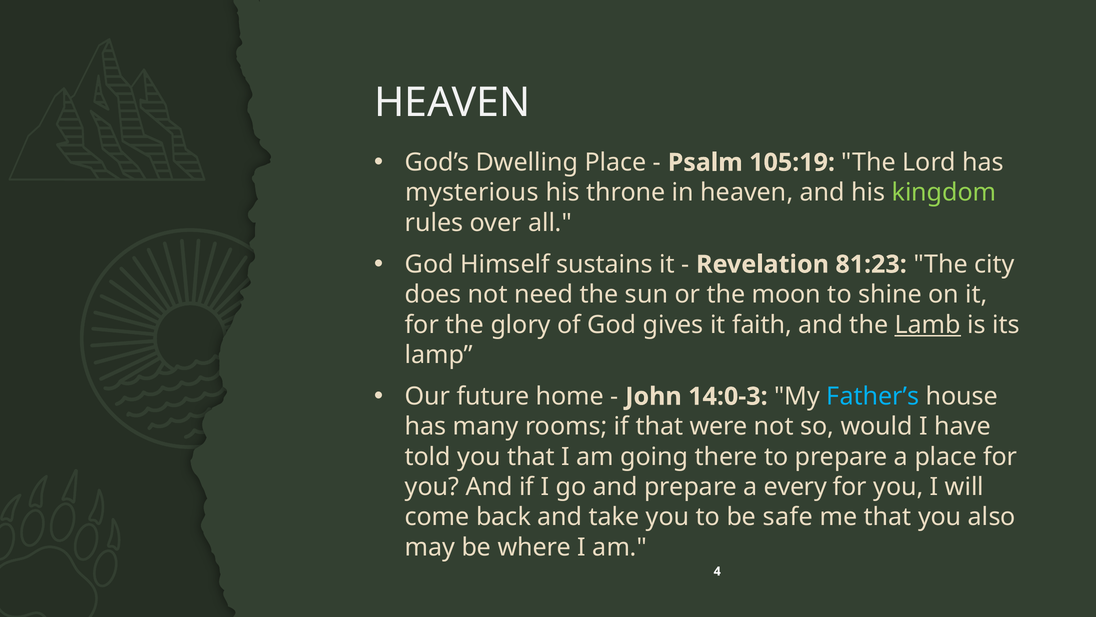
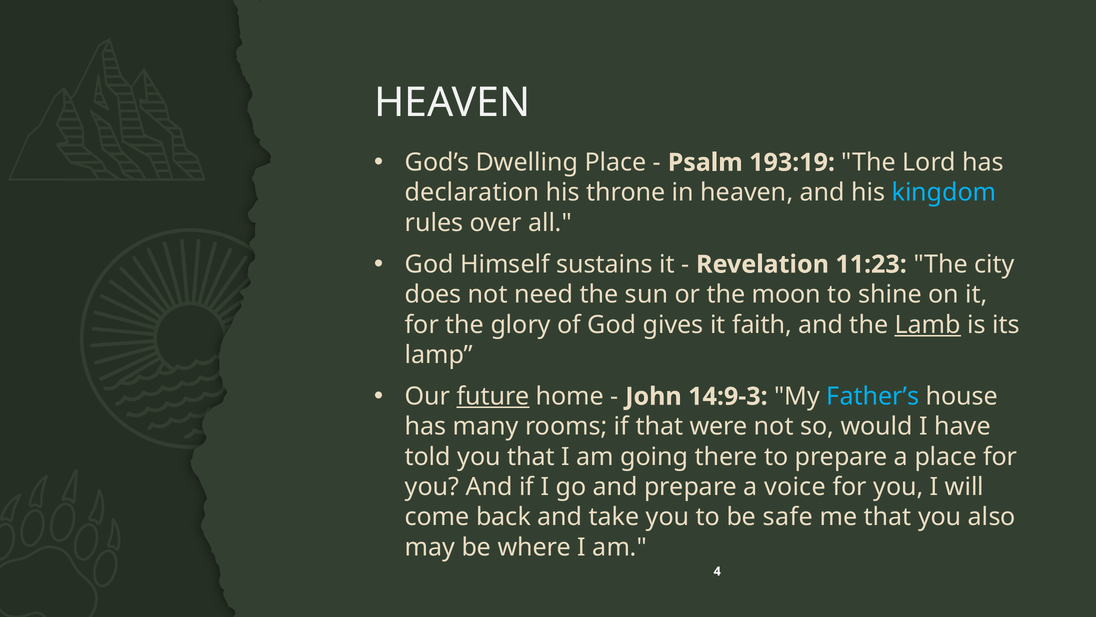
105:19: 105:19 -> 193:19
mysterious: mysterious -> declaration
kingdom colour: light green -> light blue
81:23: 81:23 -> 11:23
future underline: none -> present
14:0-3: 14:0-3 -> 14:9-3
every: every -> voice
